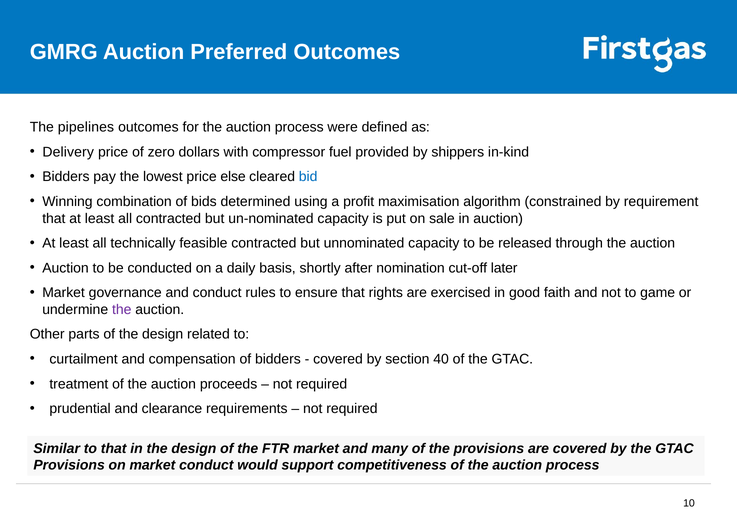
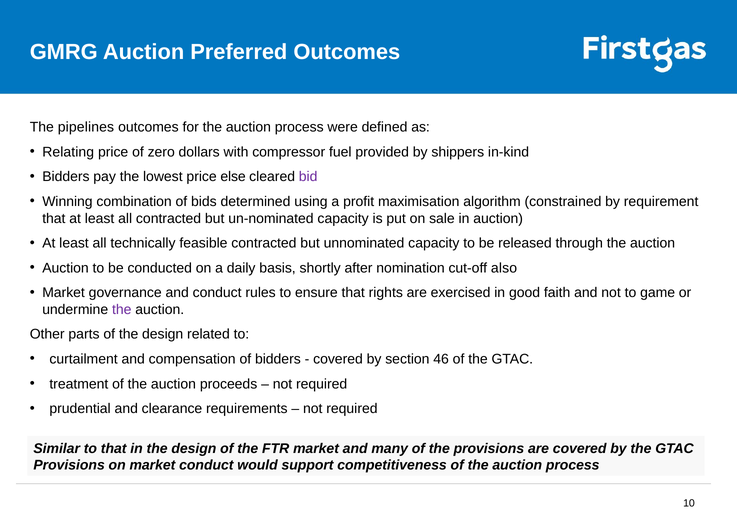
Delivery: Delivery -> Relating
bid colour: blue -> purple
later: later -> also
40: 40 -> 46
